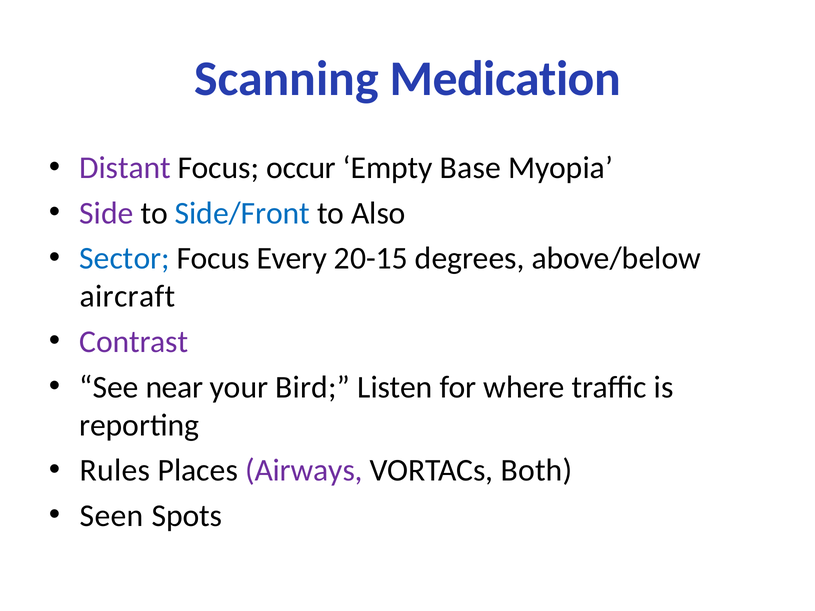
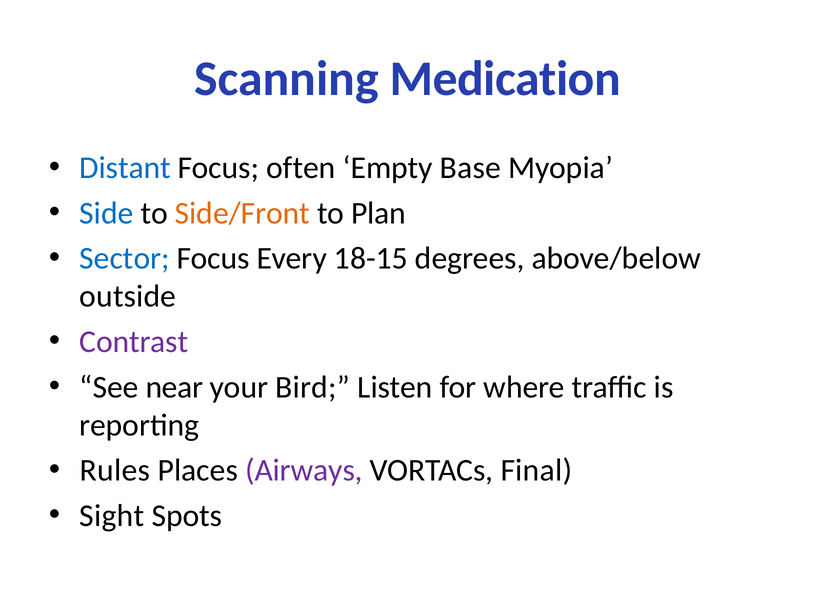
Distant colour: purple -> blue
occur: occur -> often
Side colour: purple -> blue
Side/Front colour: blue -> orange
Also: Also -> Plan
20-15: 20-15 -> 18-15
aircraft: aircraft -> outside
Both: Both -> Final
Seen: Seen -> Sight
